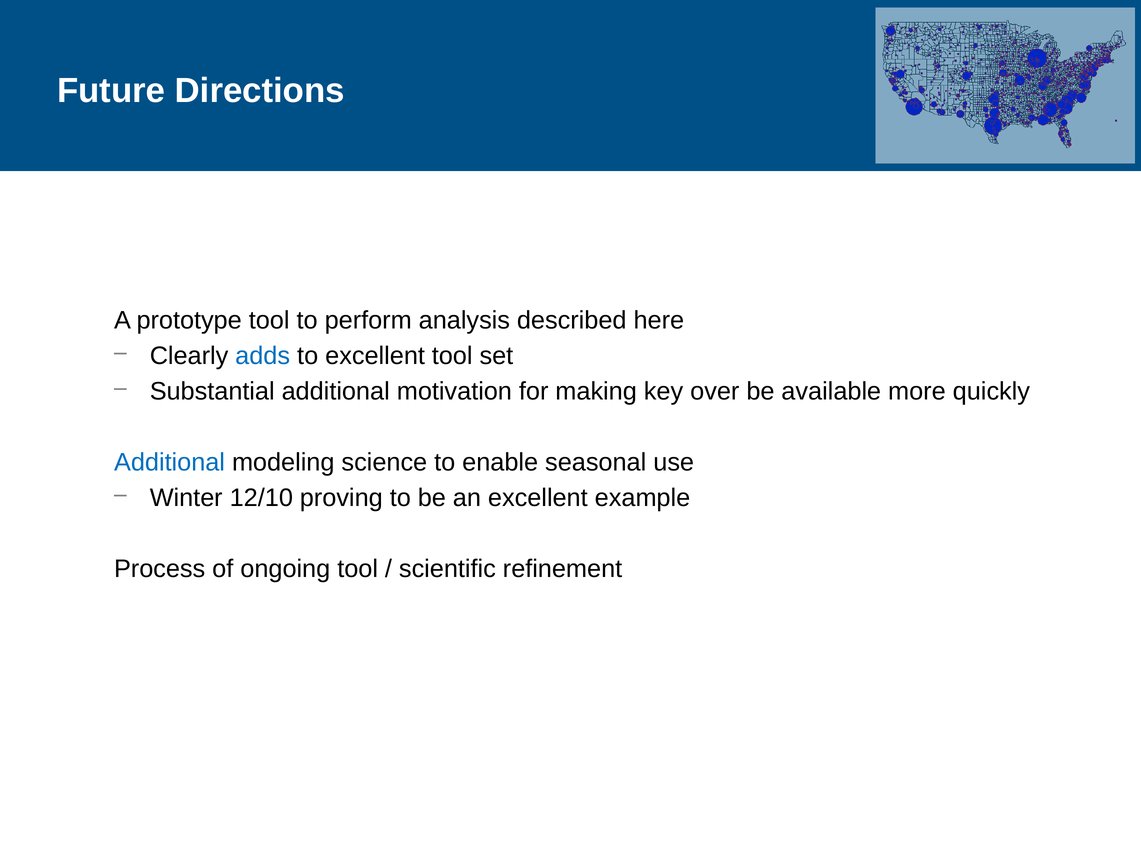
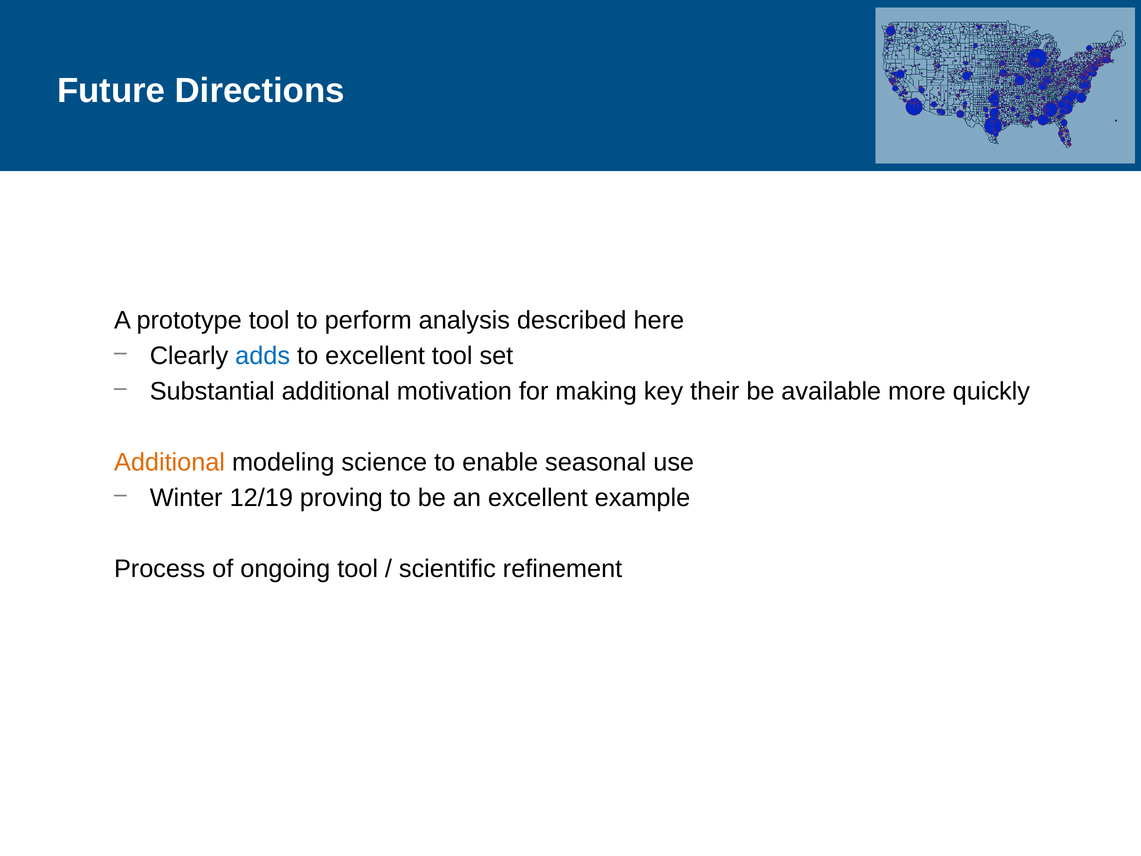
over: over -> their
Additional at (170, 462) colour: blue -> orange
12/10: 12/10 -> 12/19
